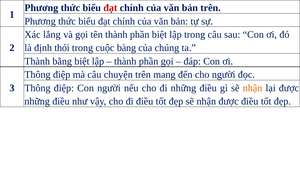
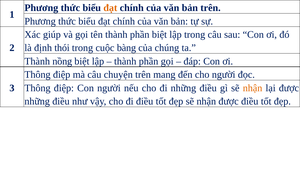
đạt at (110, 8) colour: red -> orange
lắng: lắng -> giúp
bằng: bằng -> nồng
